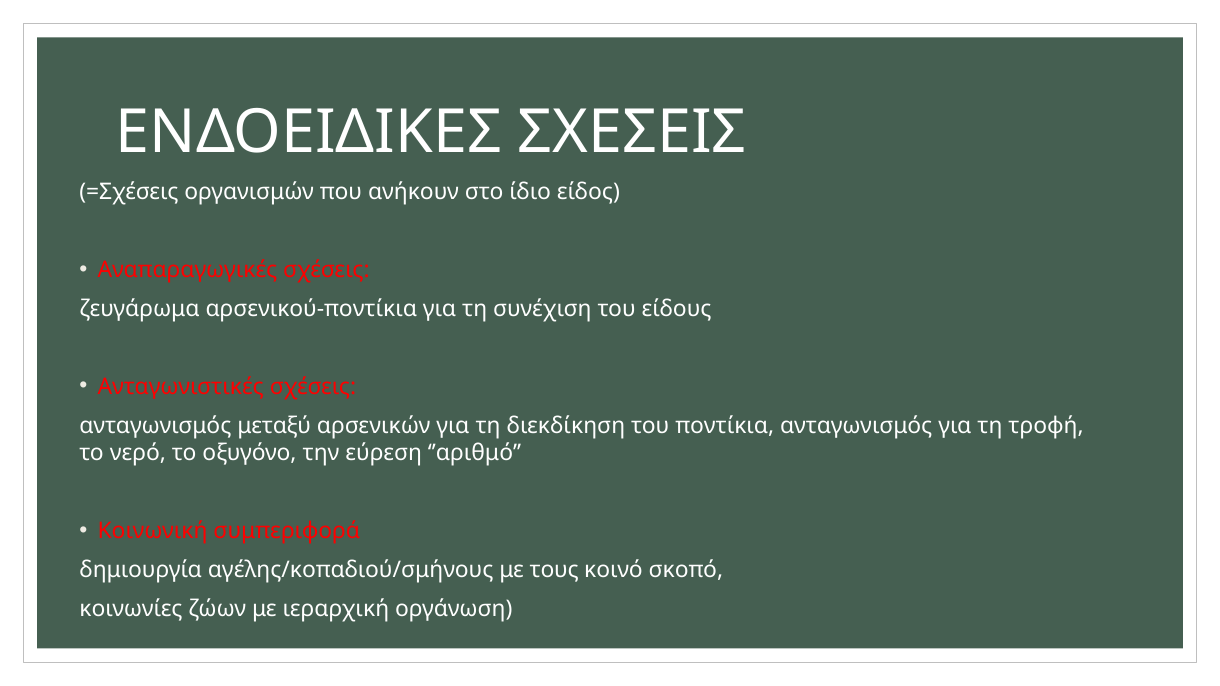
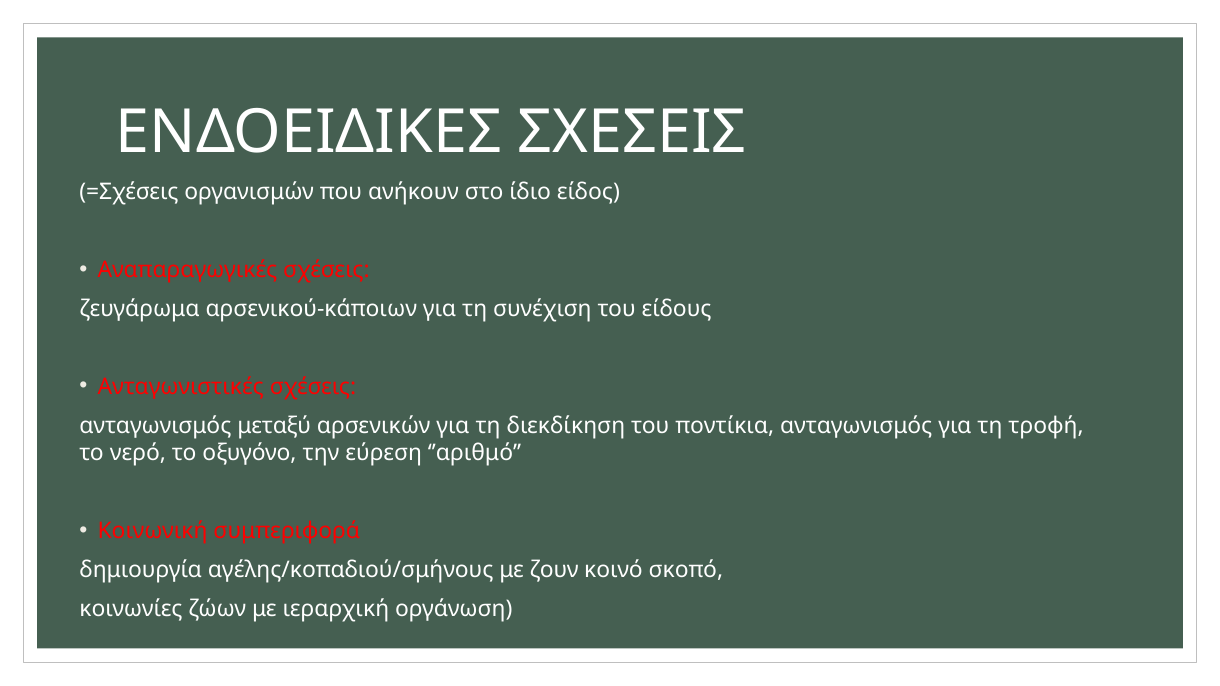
αρσενικού-ποντίκια: αρσενικού-ποντίκια -> αρσενικού-κάποιων
τους: τους -> ζουν
